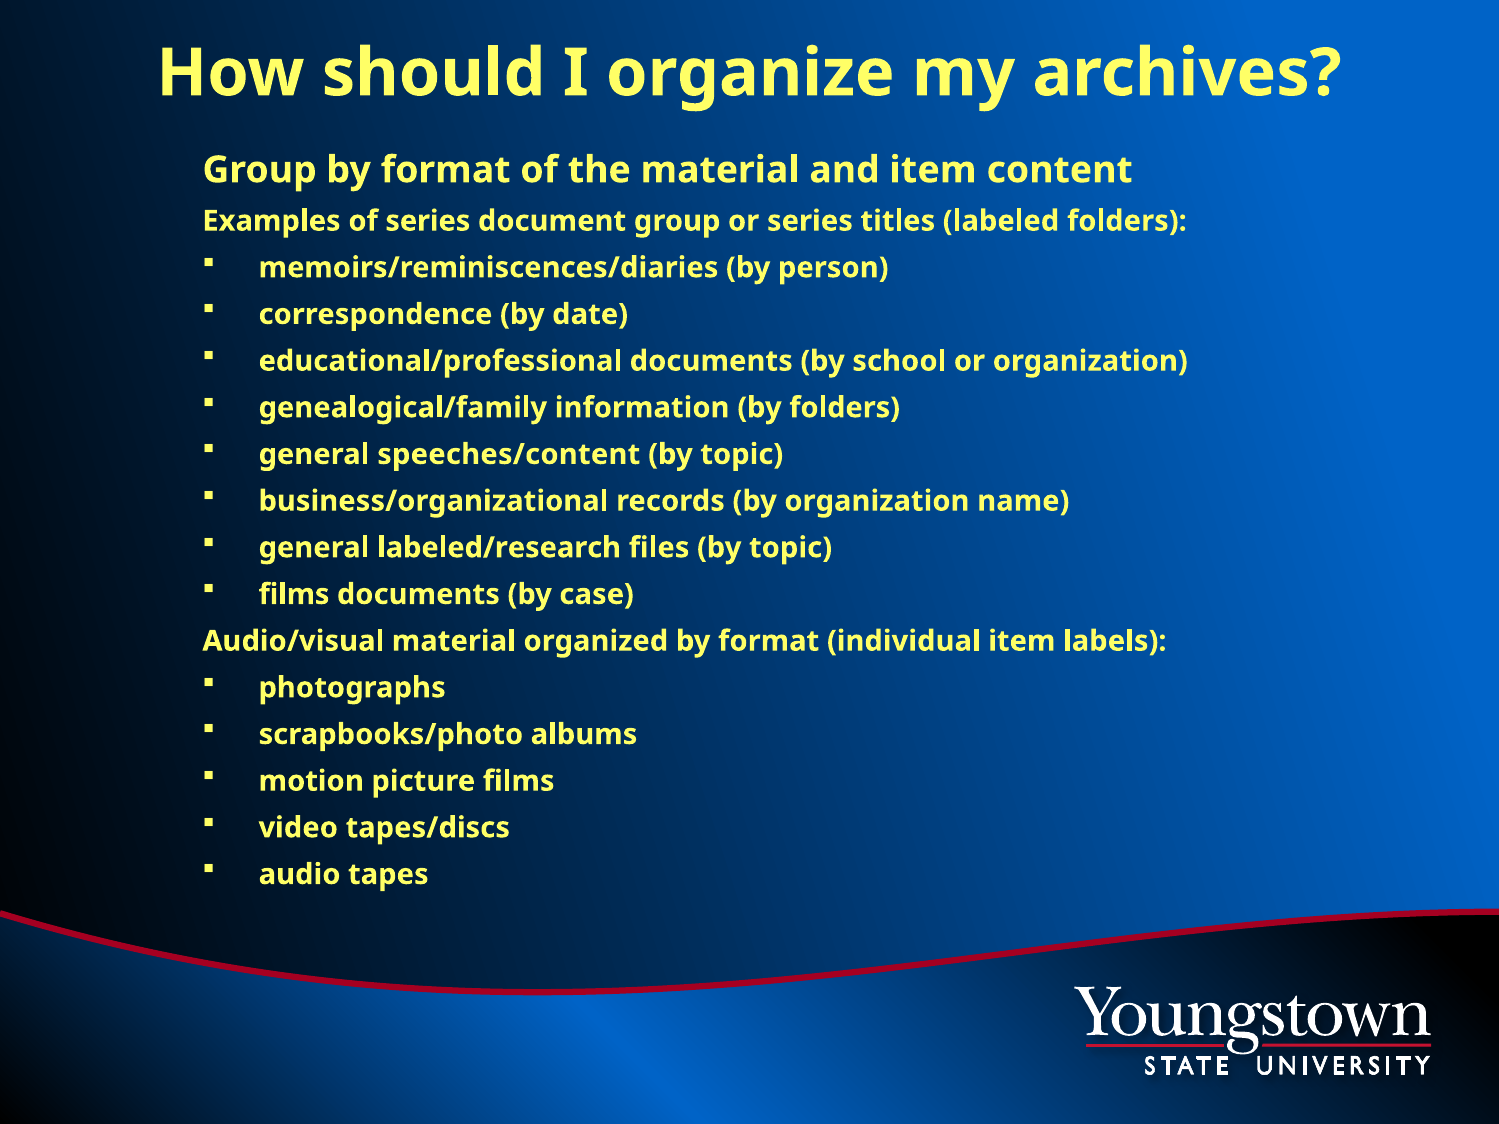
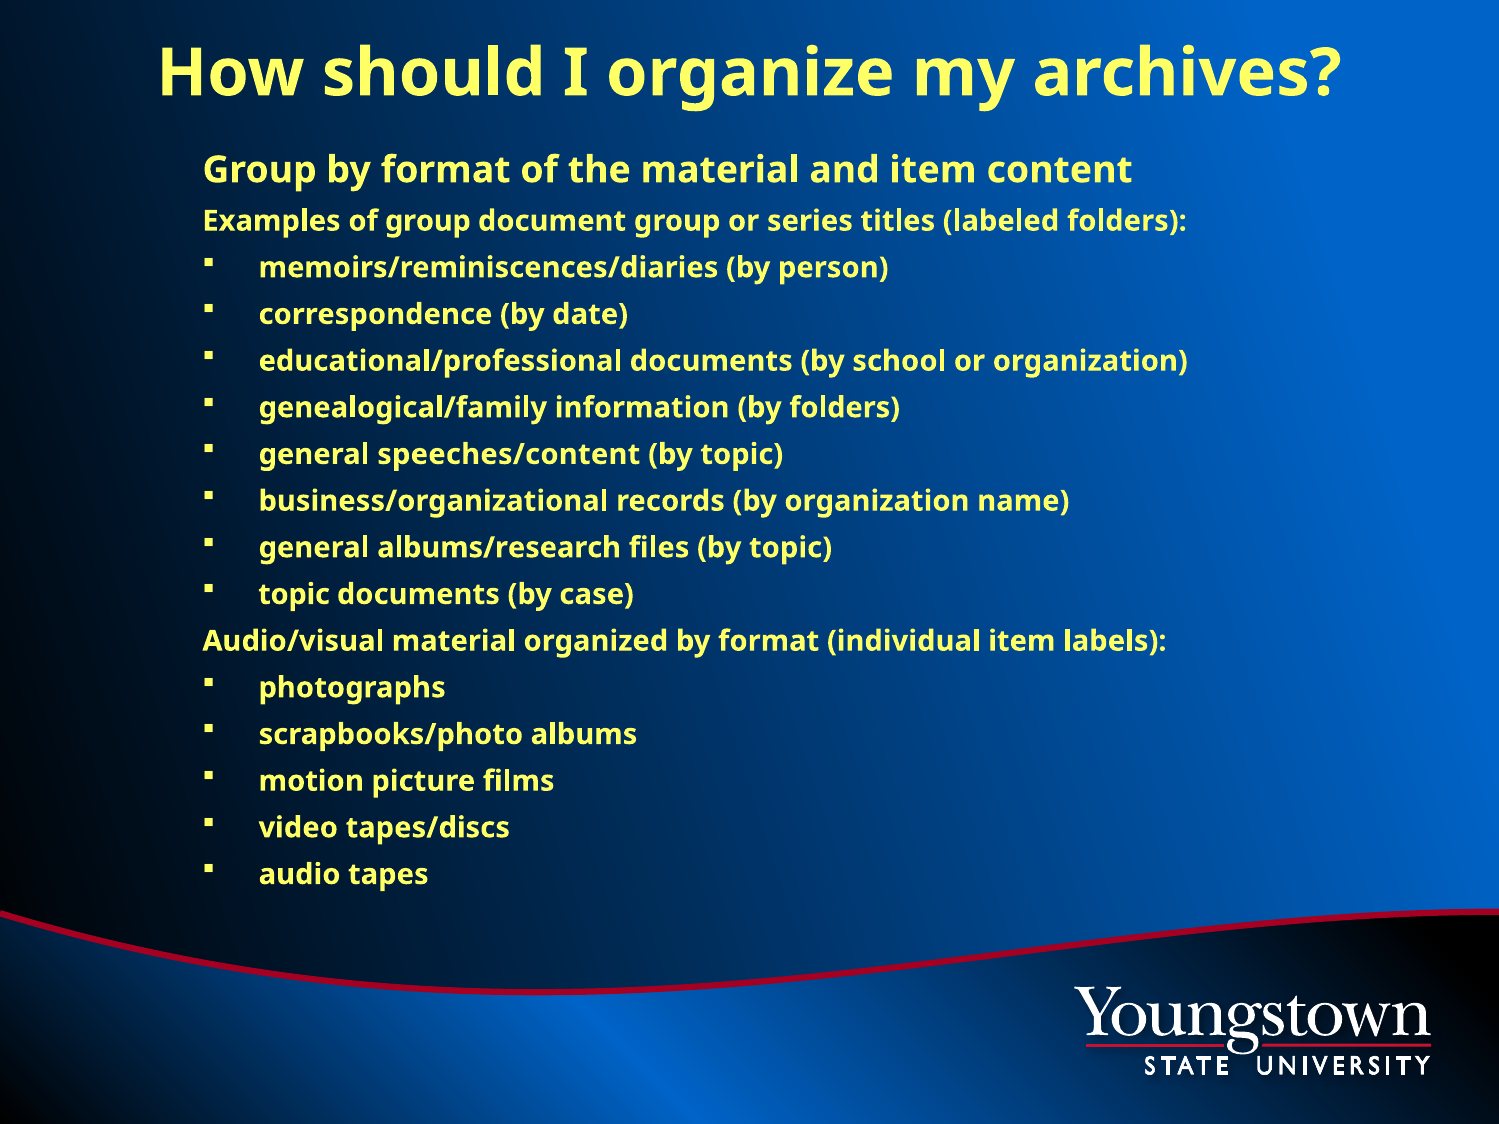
of series: series -> group
labeled/research: labeled/research -> albums/research
films at (294, 595): films -> topic
